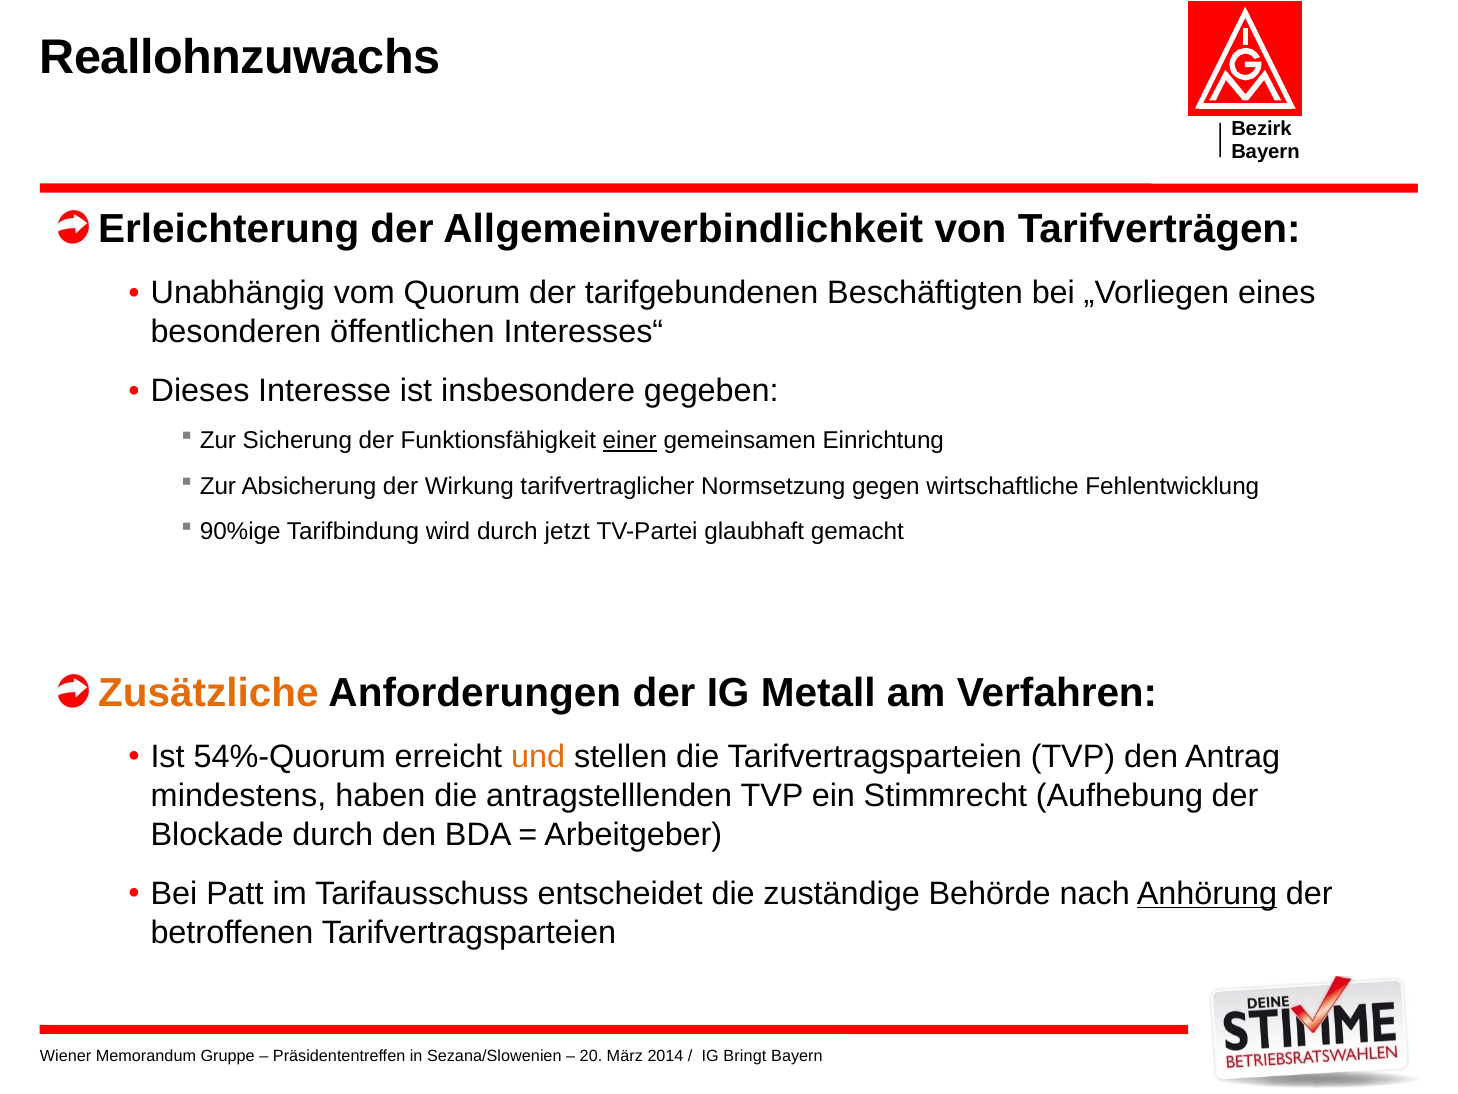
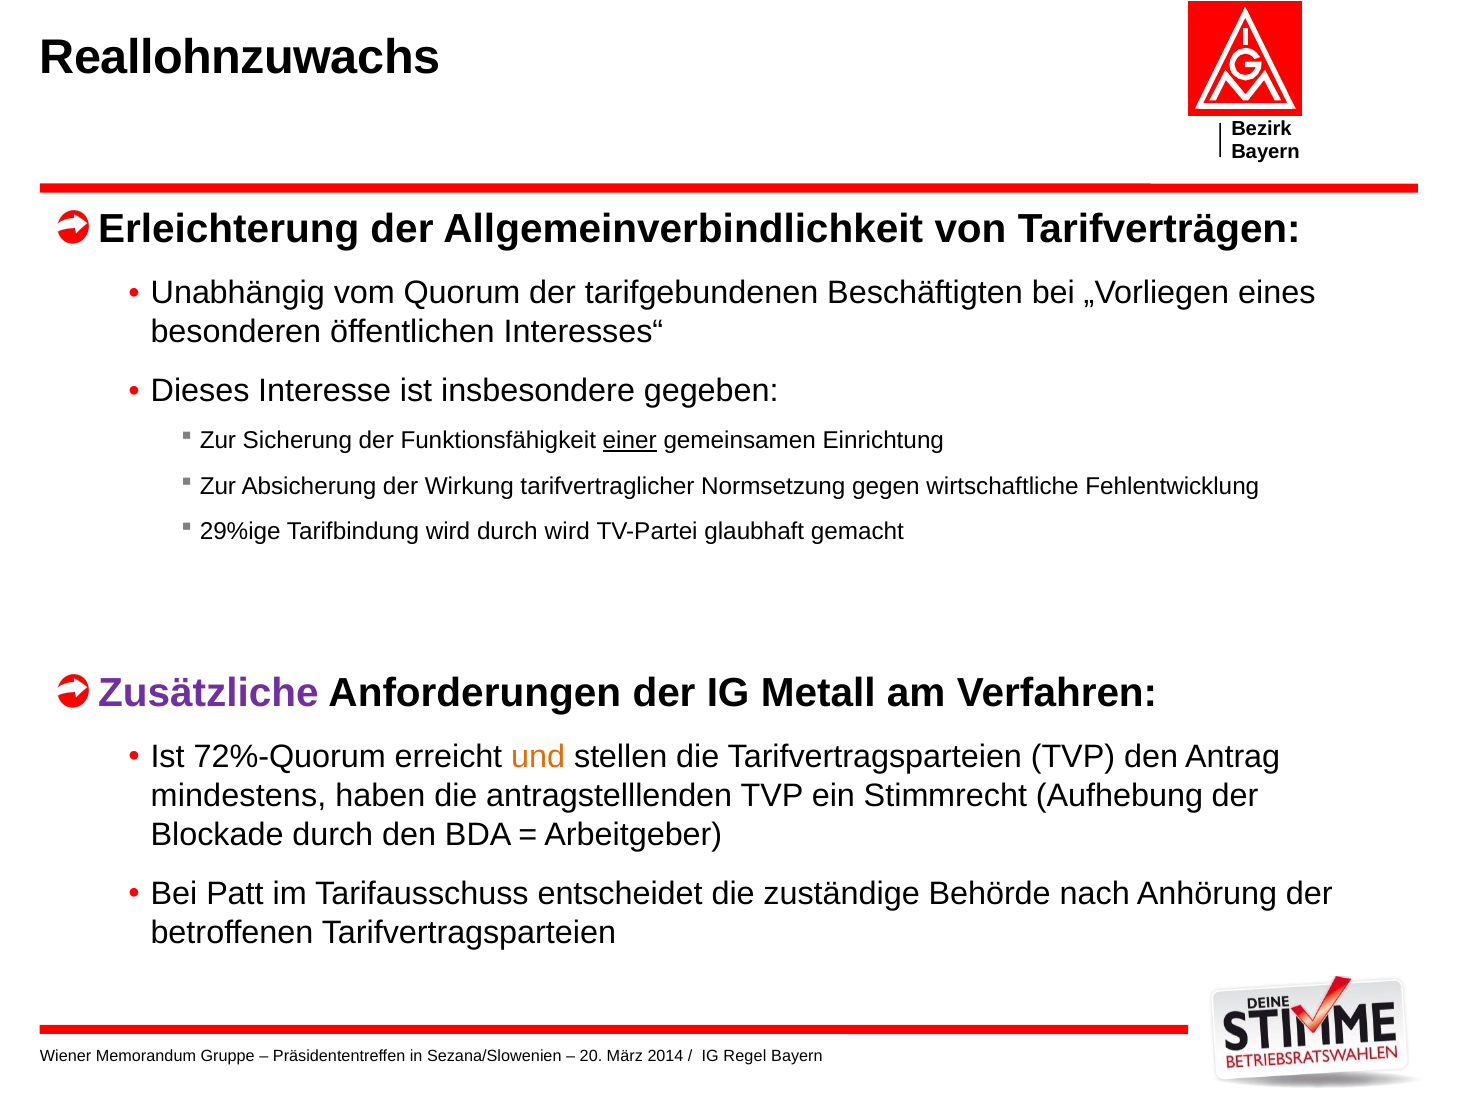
90%ige: 90%ige -> 29%ige
durch jetzt: jetzt -> wird
Zusätzliche colour: orange -> purple
54%-Quorum: 54%-Quorum -> 72%-Quorum
Anhörung underline: present -> none
Bringt: Bringt -> Regel
